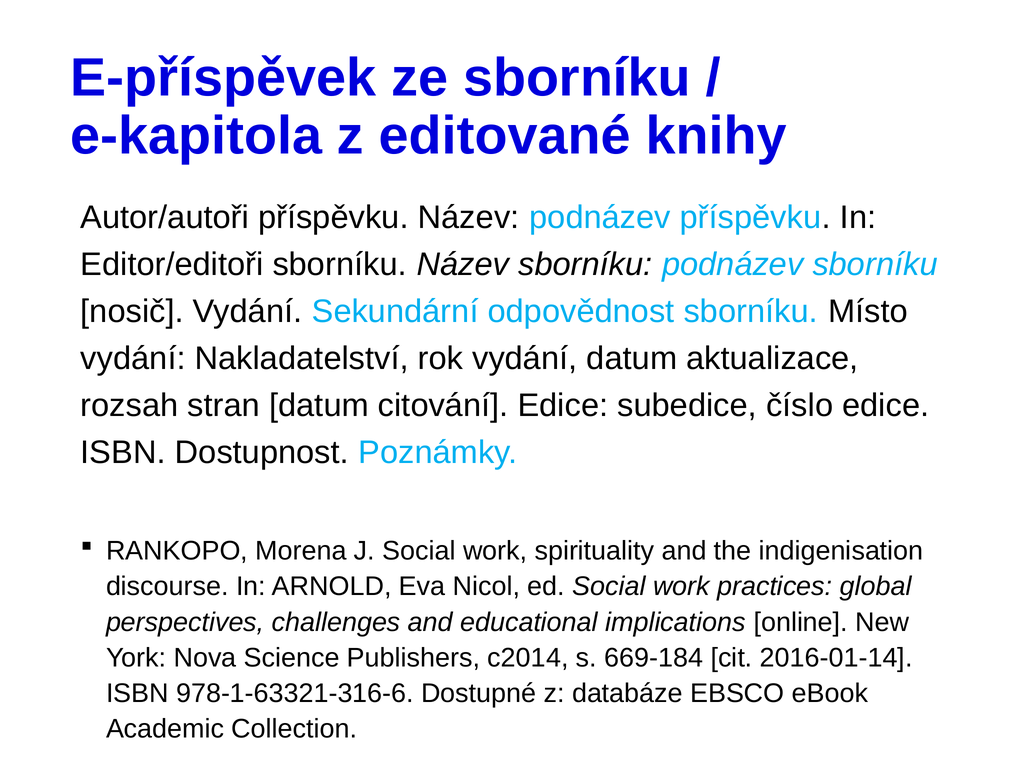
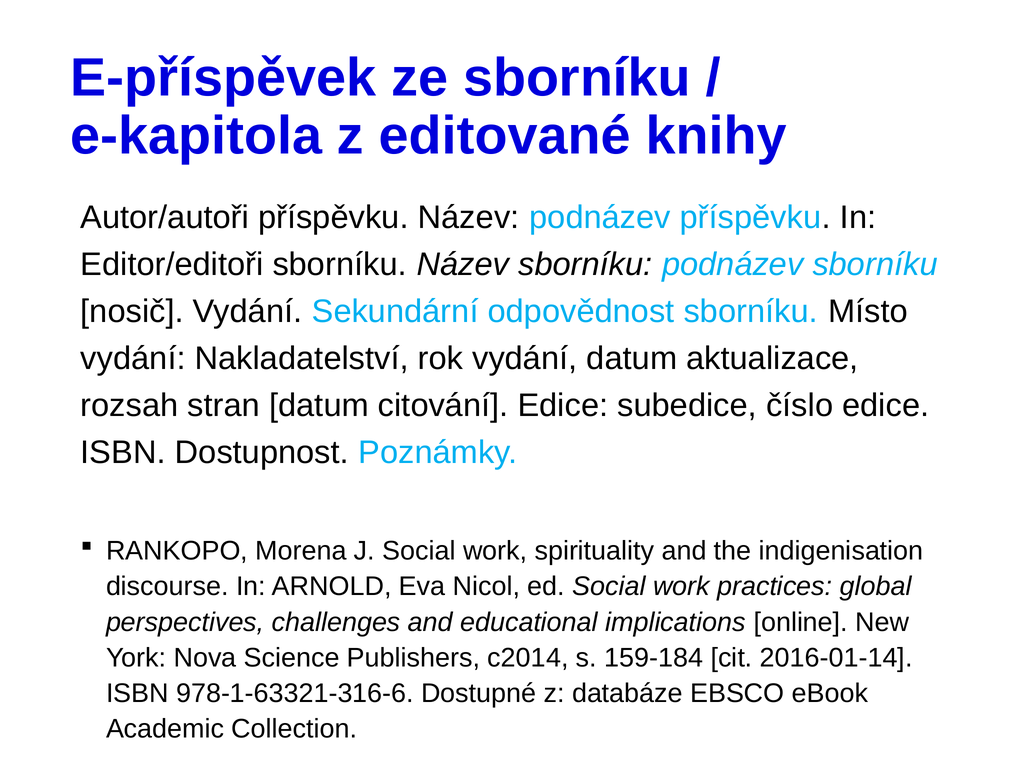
669-184: 669-184 -> 159-184
